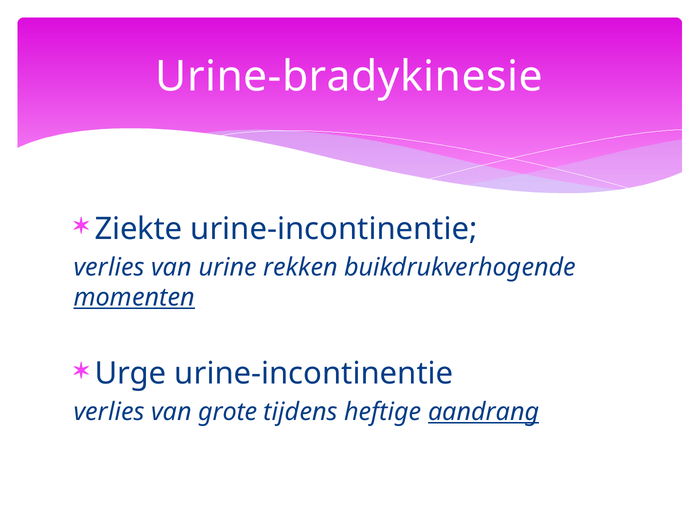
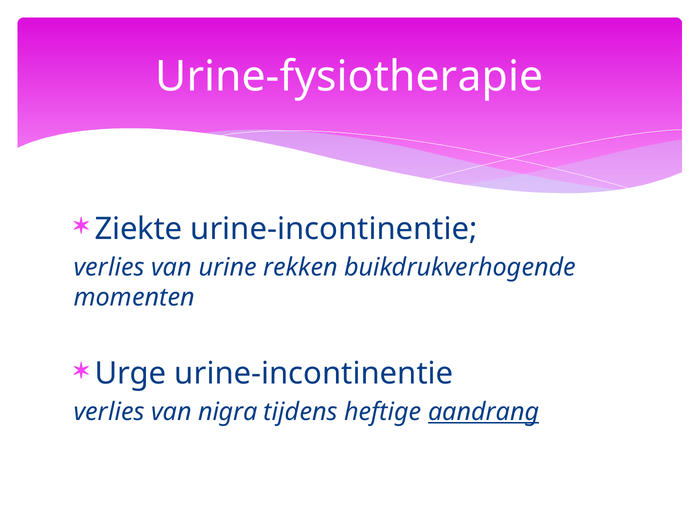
Urine-bradykinesie: Urine-bradykinesie -> Urine-fysiotherapie
momenten underline: present -> none
grote: grote -> nigra
